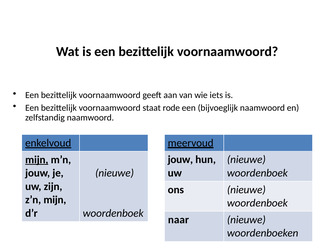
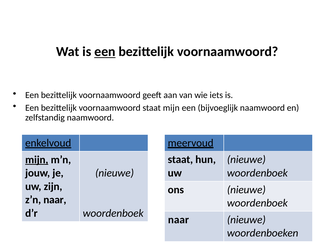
een at (105, 52) underline: none -> present
staat rode: rode -> mijn
jouw at (180, 159): jouw -> staat
z’n mijn: mijn -> naar
